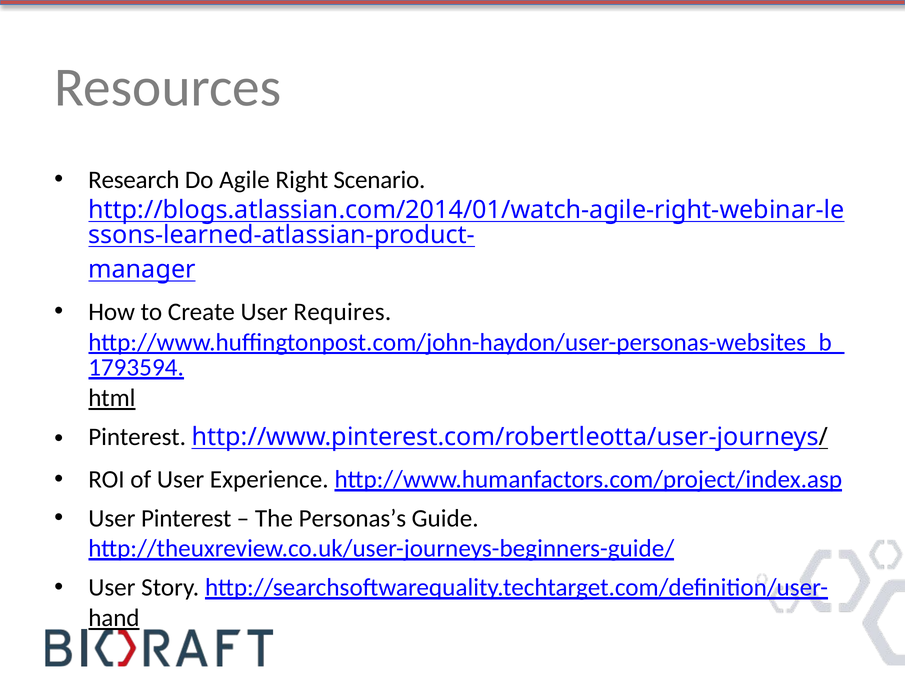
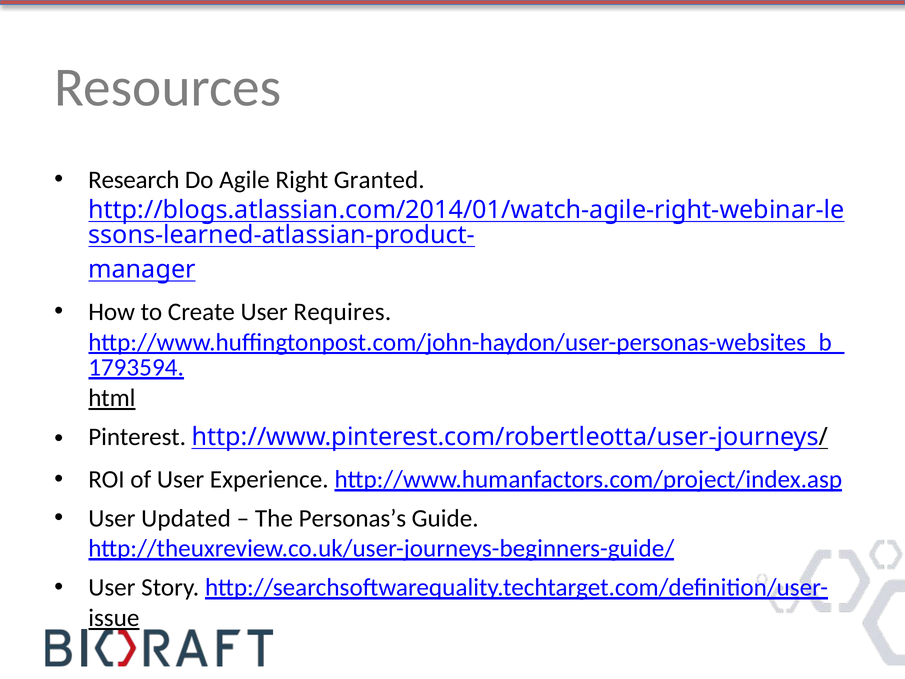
Scenario: Scenario -> Granted
User Pinterest: Pinterest -> Updated
hand: hand -> issue
